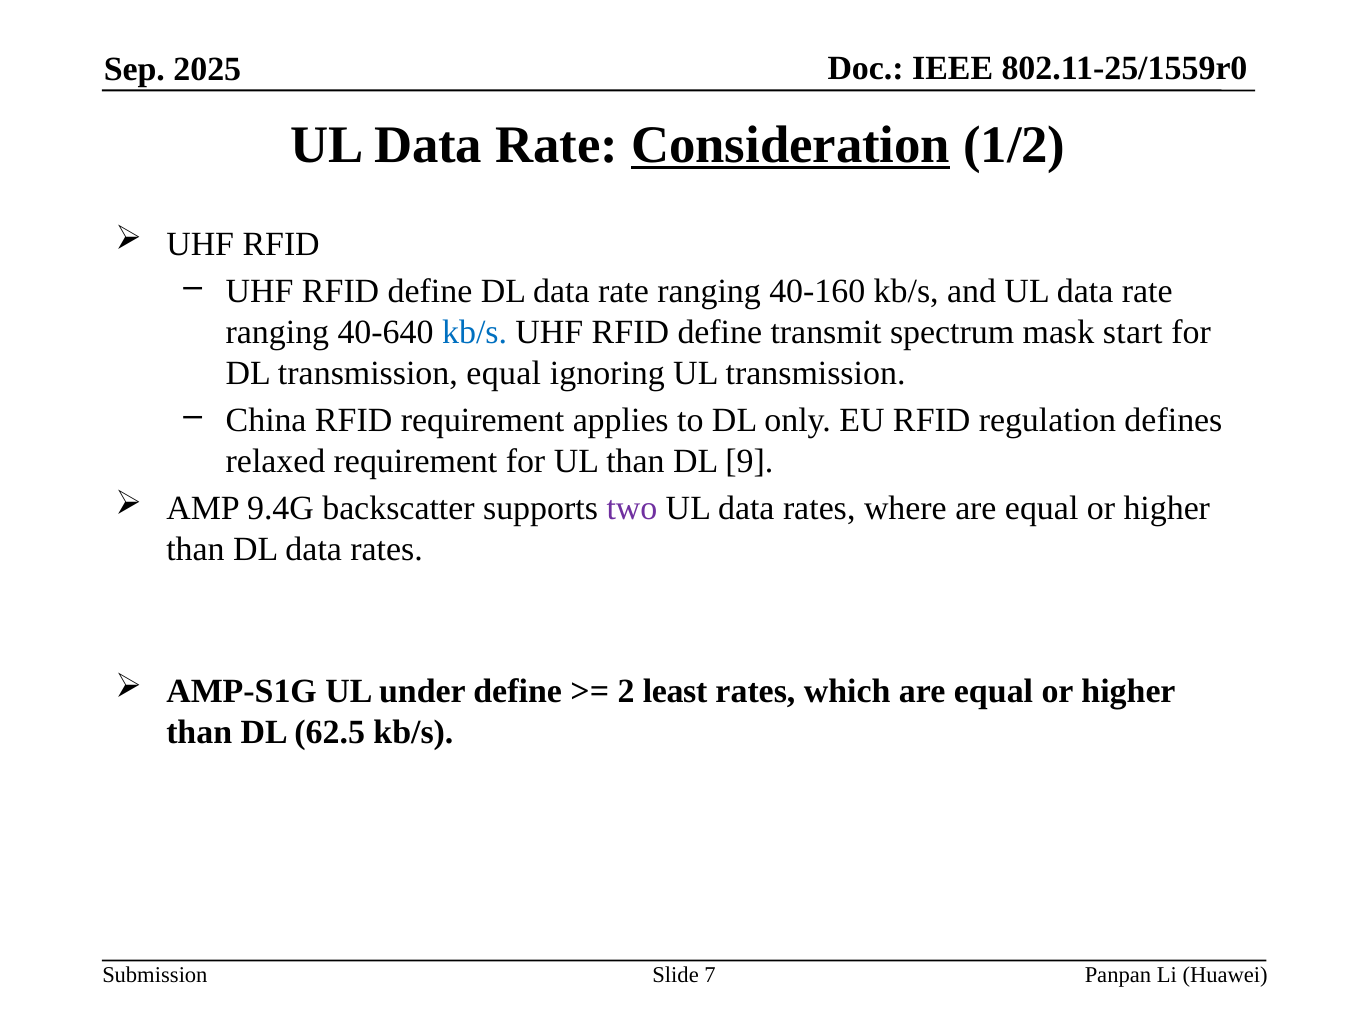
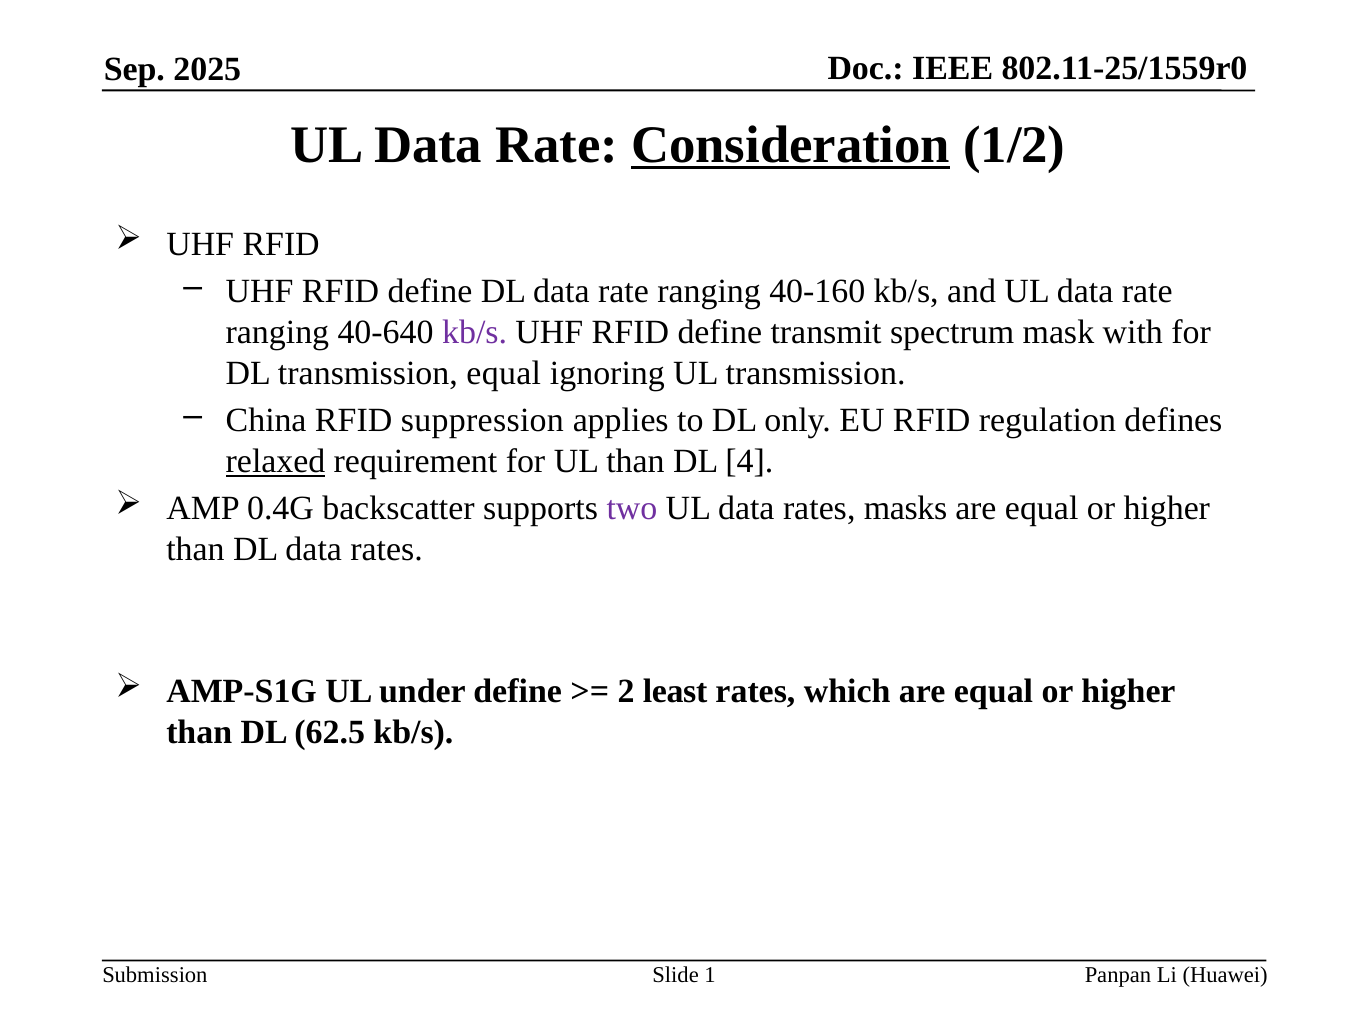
kb/s at (475, 333) colour: blue -> purple
start: start -> with
RFID requirement: requirement -> suppression
relaxed underline: none -> present
9: 9 -> 4
9.4G: 9.4G -> 0.4G
where: where -> masks
7: 7 -> 1
